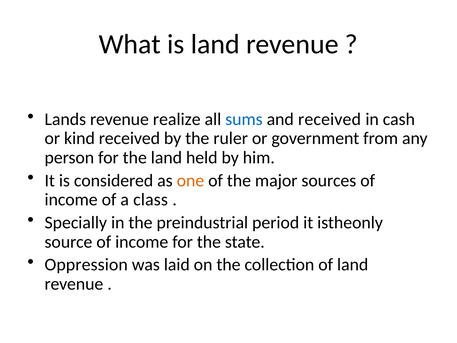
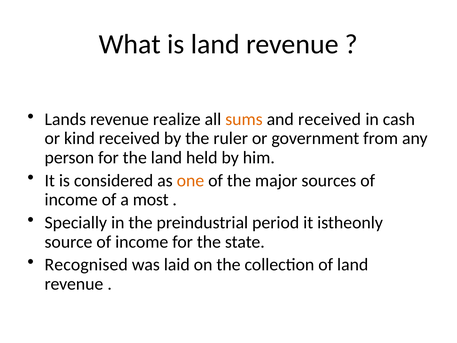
sums colour: blue -> orange
class: class -> most
Oppression: Oppression -> Recognised
